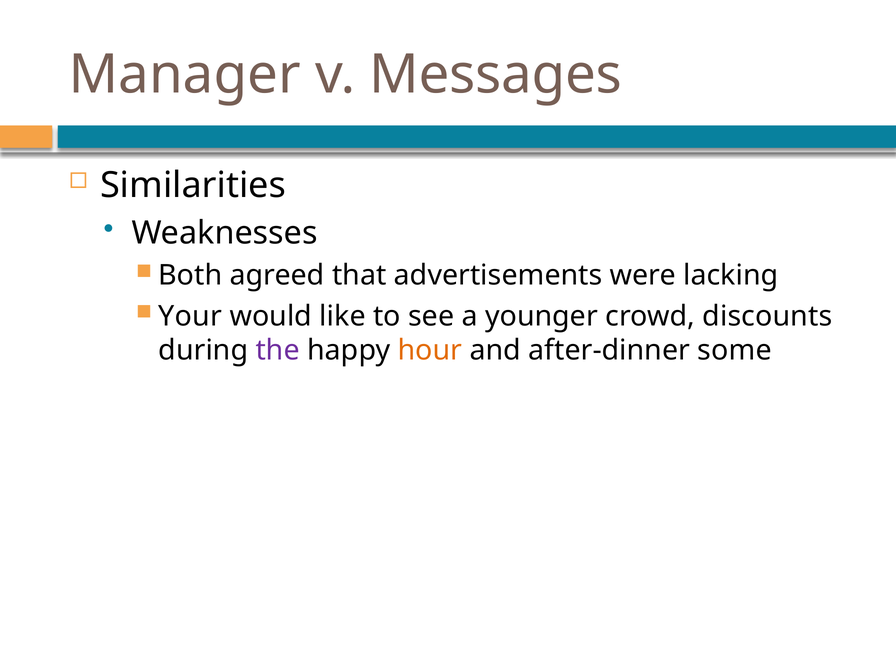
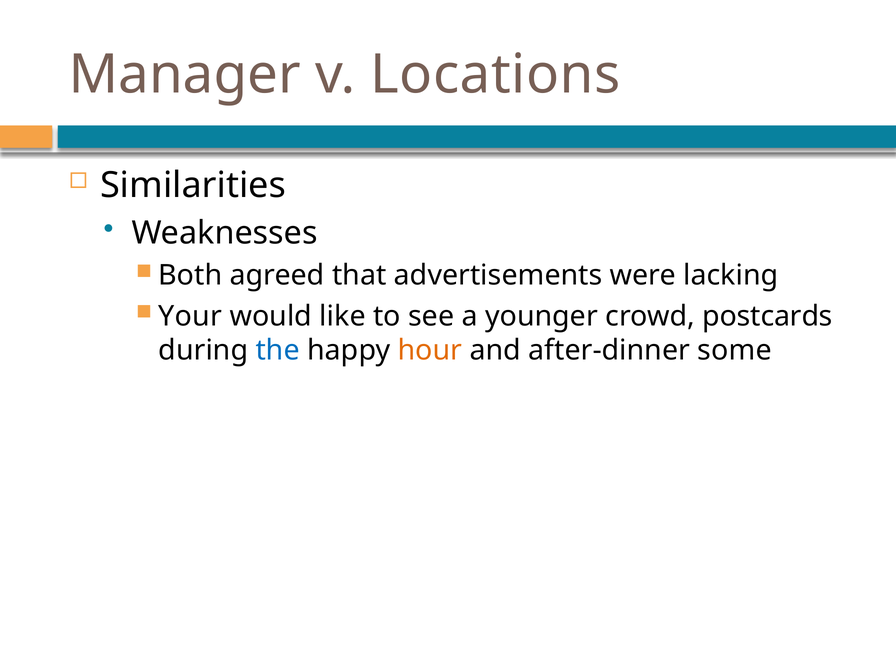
Messages: Messages -> Locations
discounts: discounts -> postcards
the colour: purple -> blue
